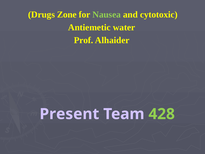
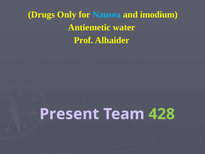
Zone: Zone -> Only
Nausea colour: light green -> light blue
cytotoxic: cytotoxic -> imodium
